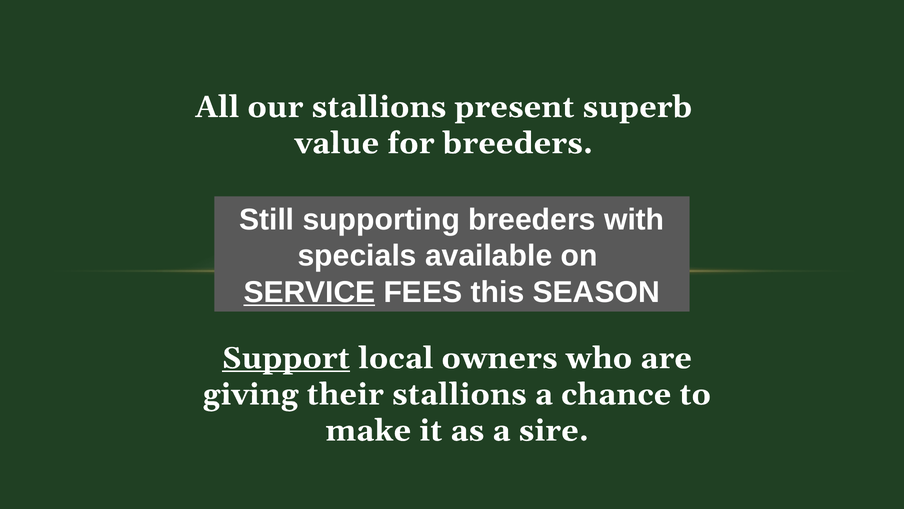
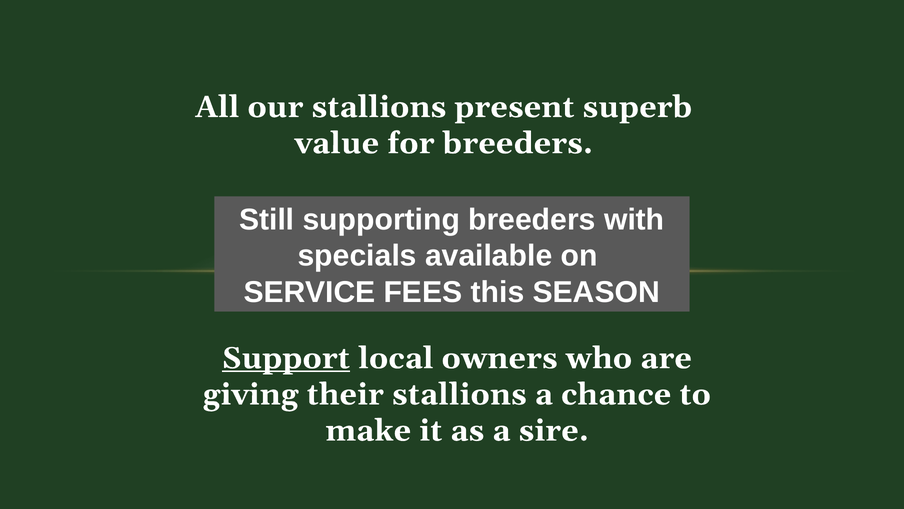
SERVICE underline: present -> none
